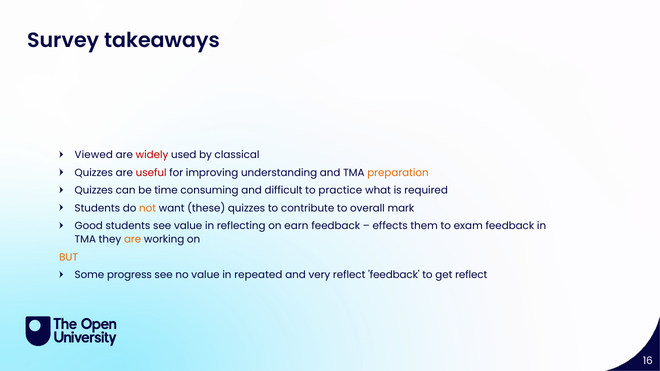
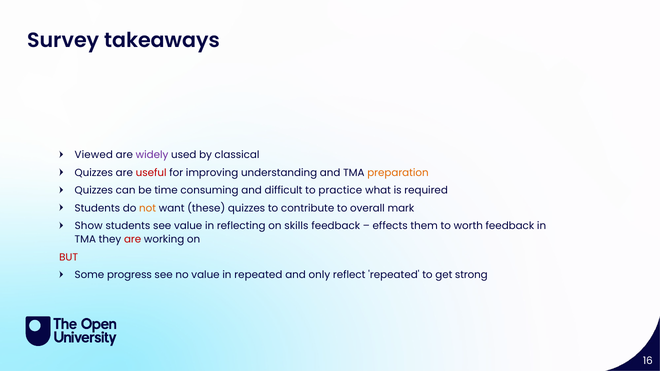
widely colour: red -> purple
Good: Good -> Show
earn: earn -> skills
exam: exam -> worth
are at (133, 240) colour: orange -> red
BUT colour: orange -> red
very: very -> only
reflect feedback: feedback -> repeated
get reflect: reflect -> strong
